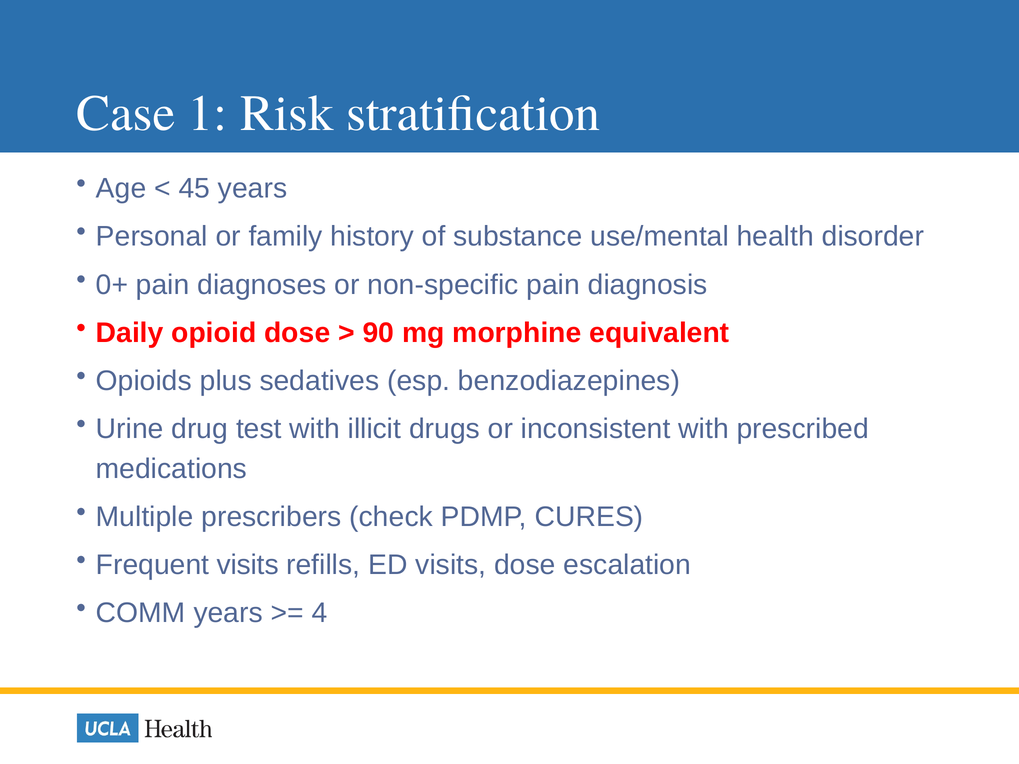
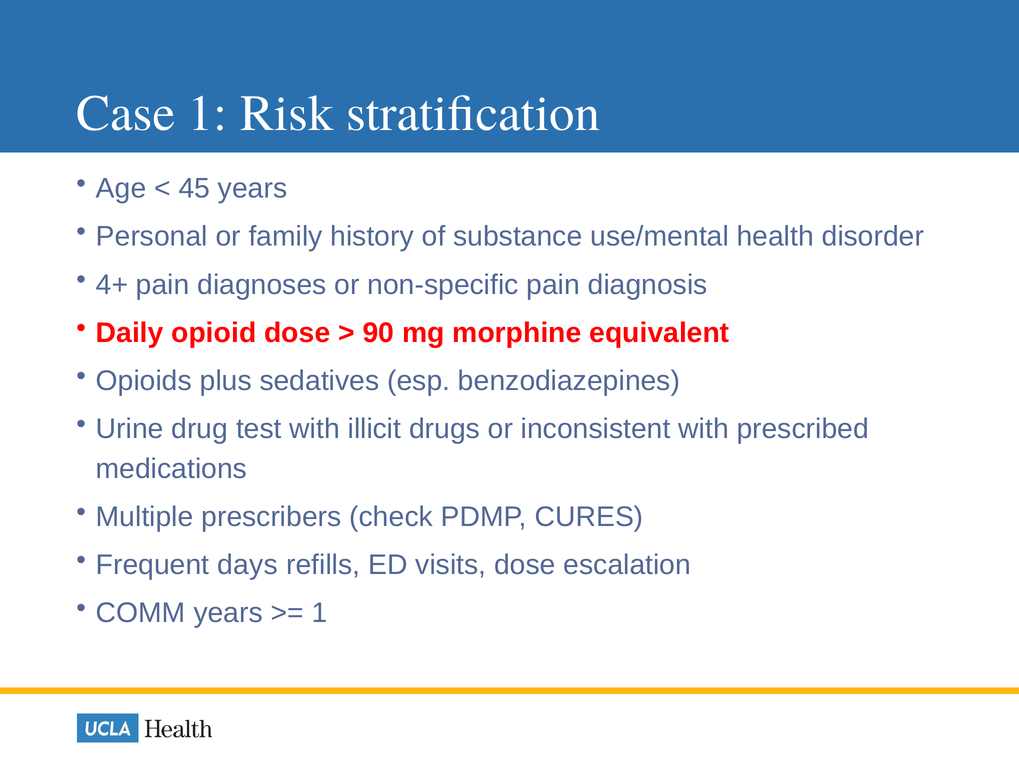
0+: 0+ -> 4+
Frequent visits: visits -> days
4 at (320, 613): 4 -> 1
